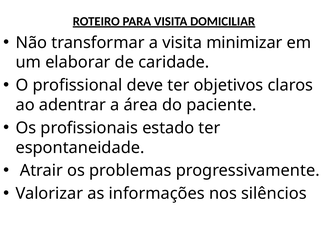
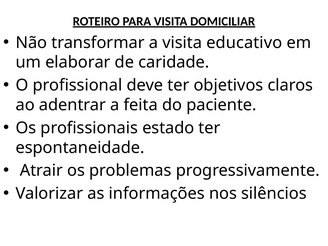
minimizar: minimizar -> educativo
área: área -> feita
